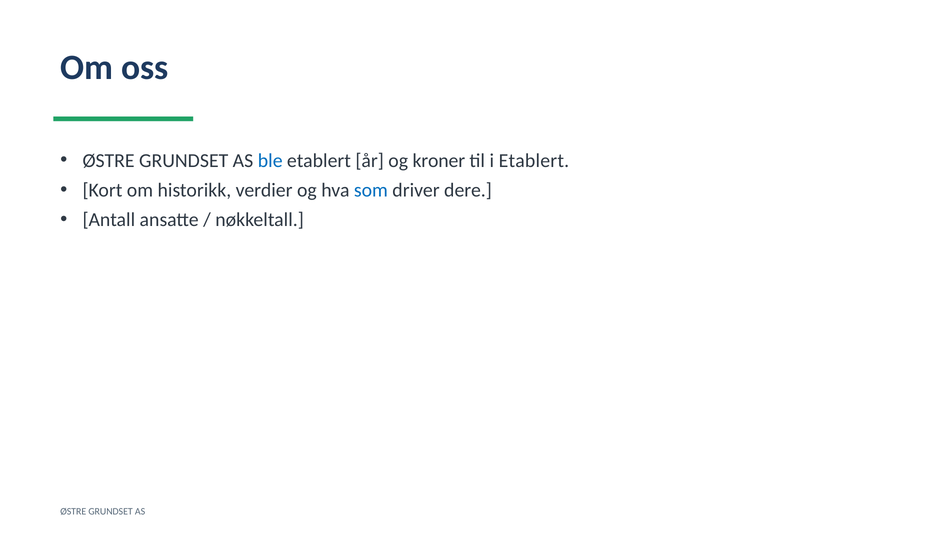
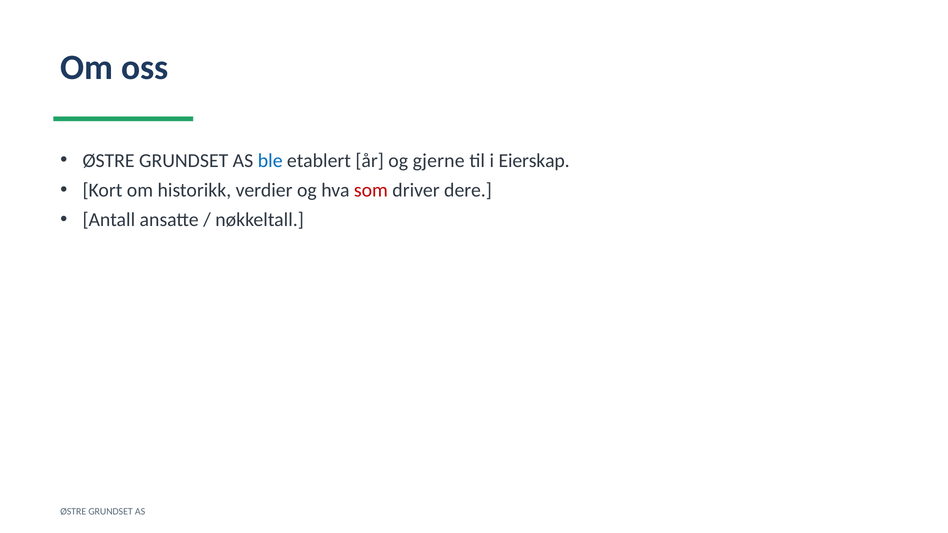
kroner: kroner -> gjerne
i Etablert: Etablert -> Eierskap
som colour: blue -> red
